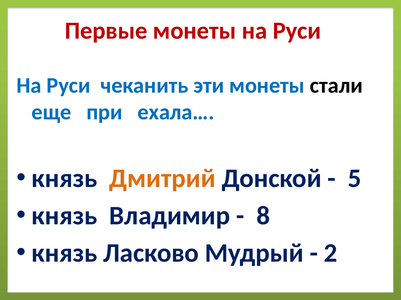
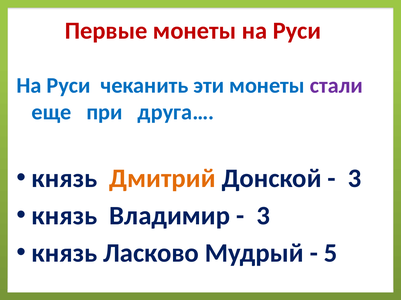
стали colour: black -> purple
ехала…: ехала… -> друга…
5 at (355, 179): 5 -> 3
8 at (263, 216): 8 -> 3
2: 2 -> 5
